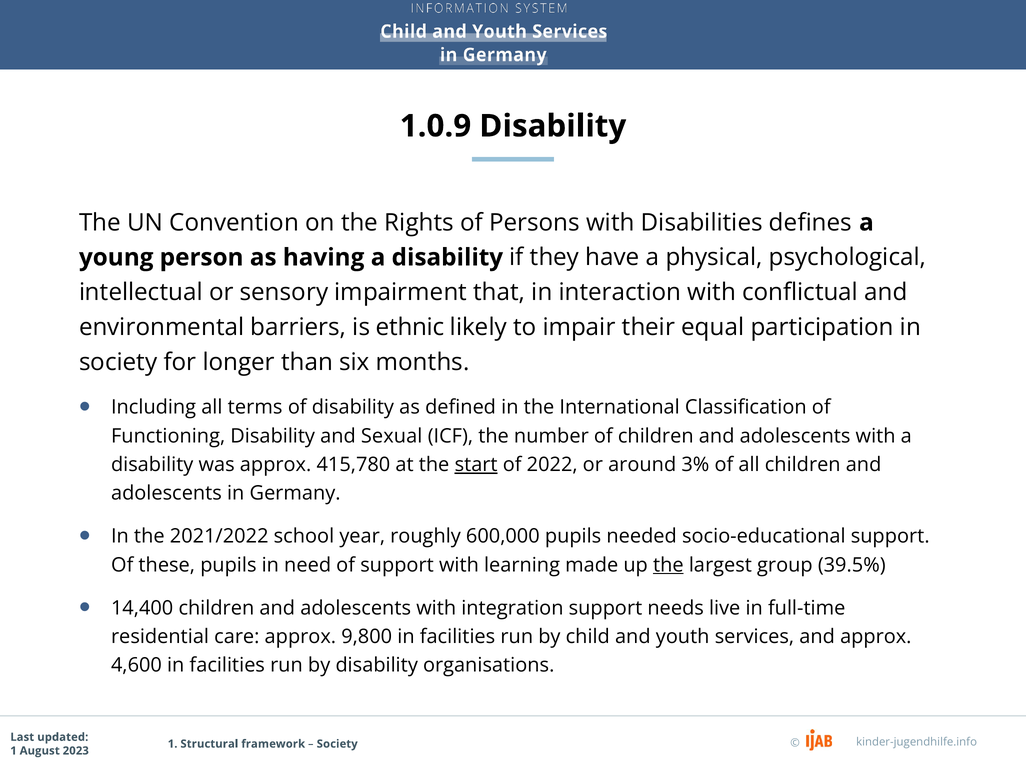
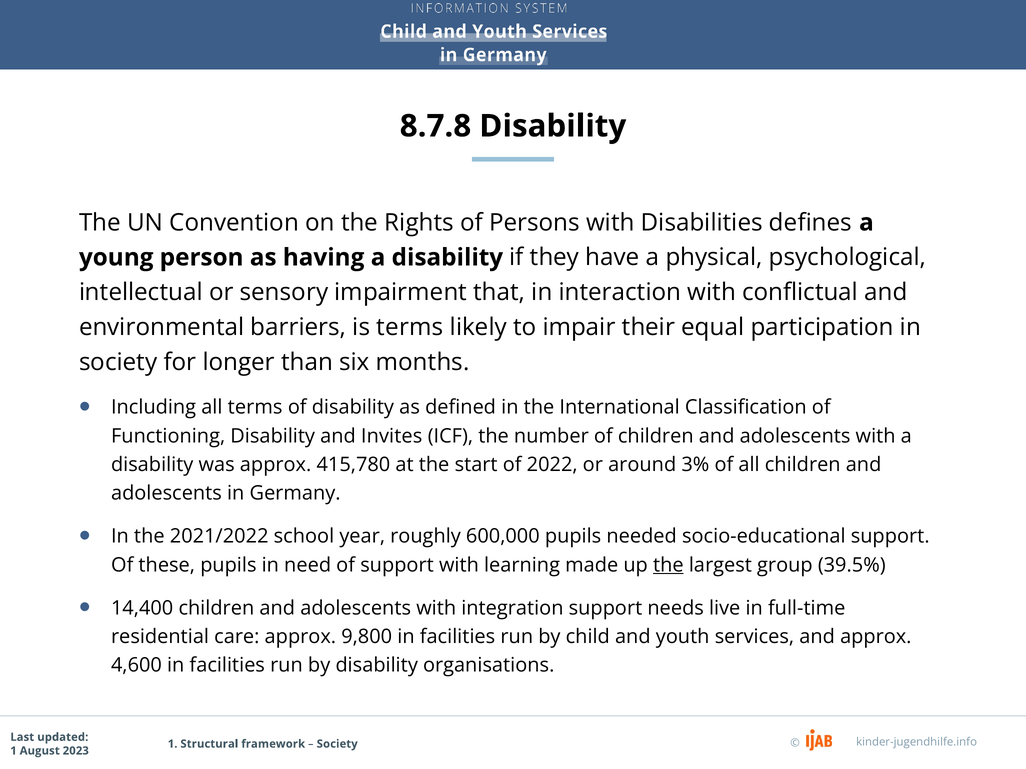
1.0.9: 1.0.9 -> 8.7.8
is ethnic: ethnic -> terms
Sexual: Sexual -> Invites
start underline: present -> none
